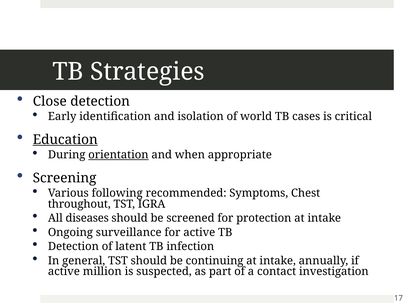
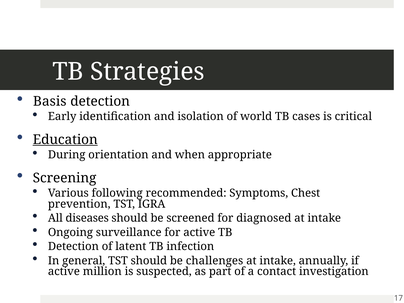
Close: Close -> Basis
orientation underline: present -> none
throughout: throughout -> prevention
protection: protection -> diagnosed
continuing: continuing -> challenges
